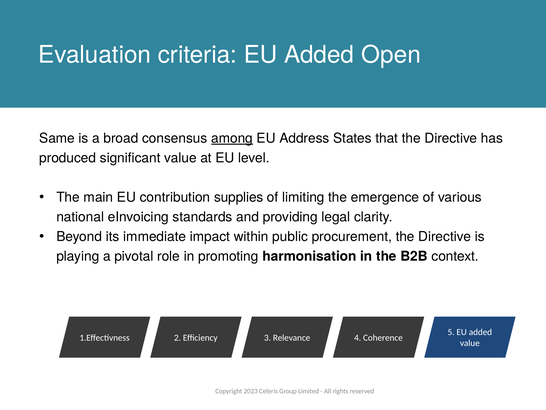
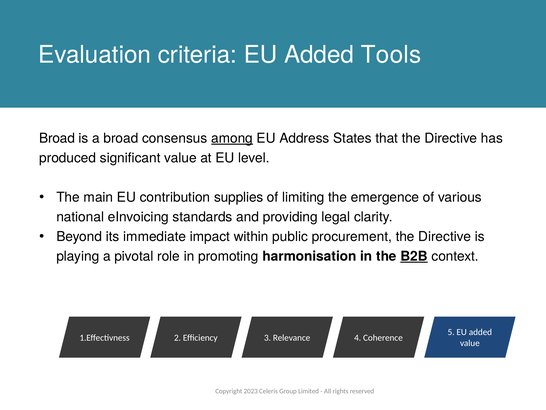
Open: Open -> Tools
Same at (57, 138): Same -> Broad
B2B underline: none -> present
